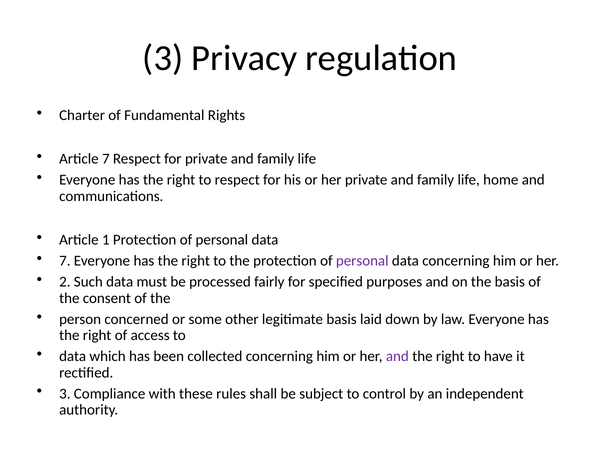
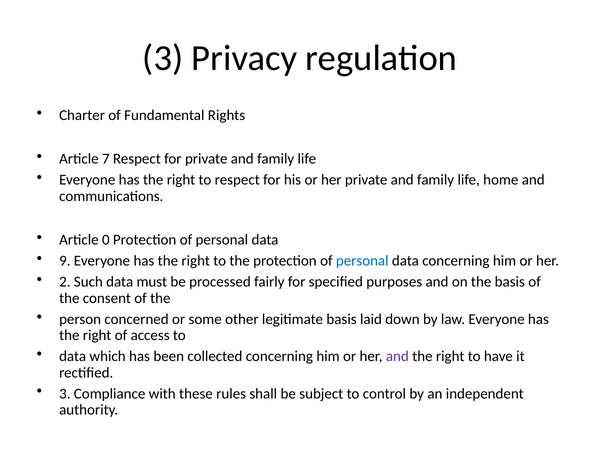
1: 1 -> 0
7 at (65, 261): 7 -> 9
personal at (362, 261) colour: purple -> blue
